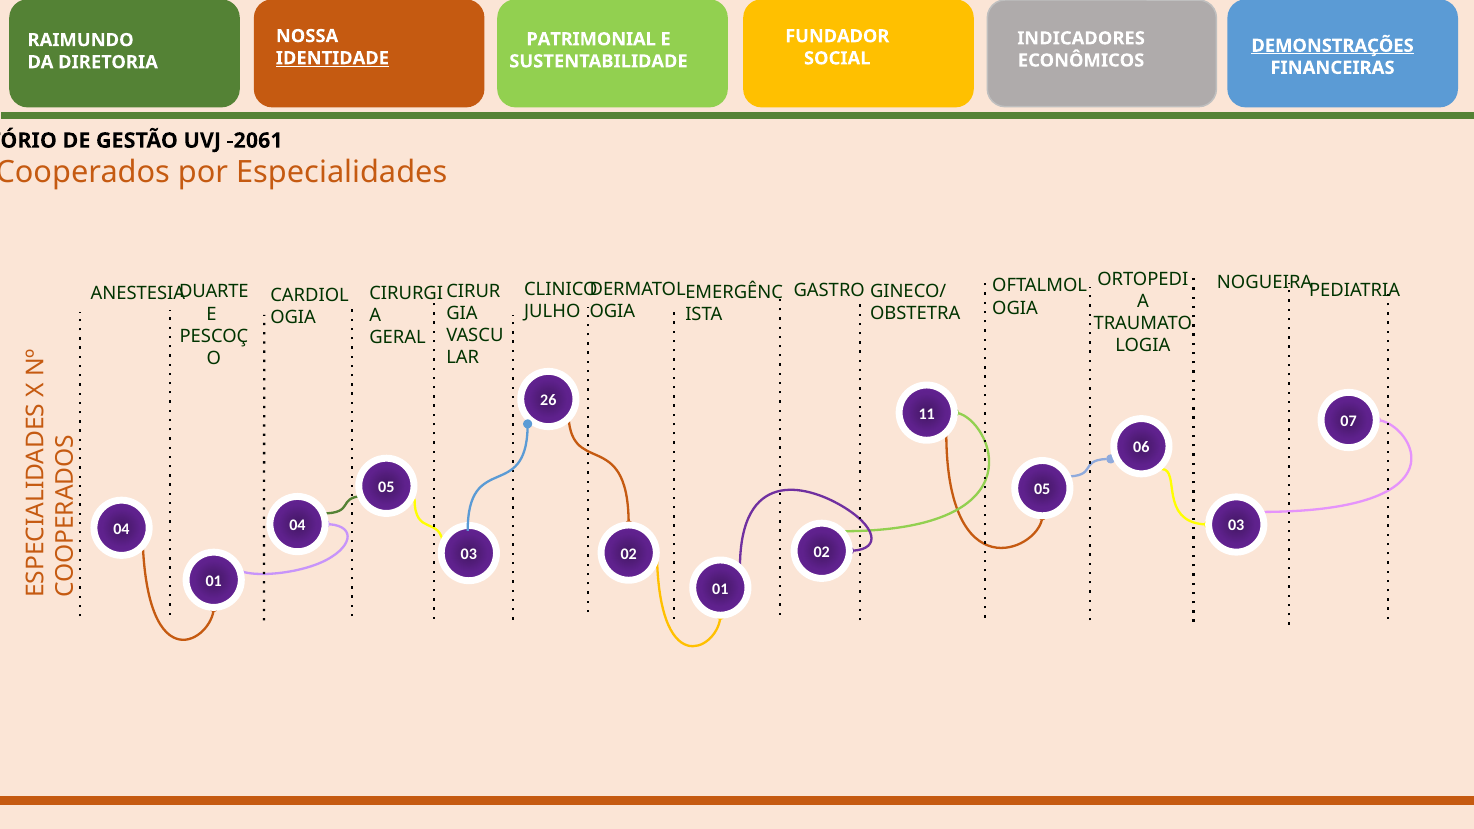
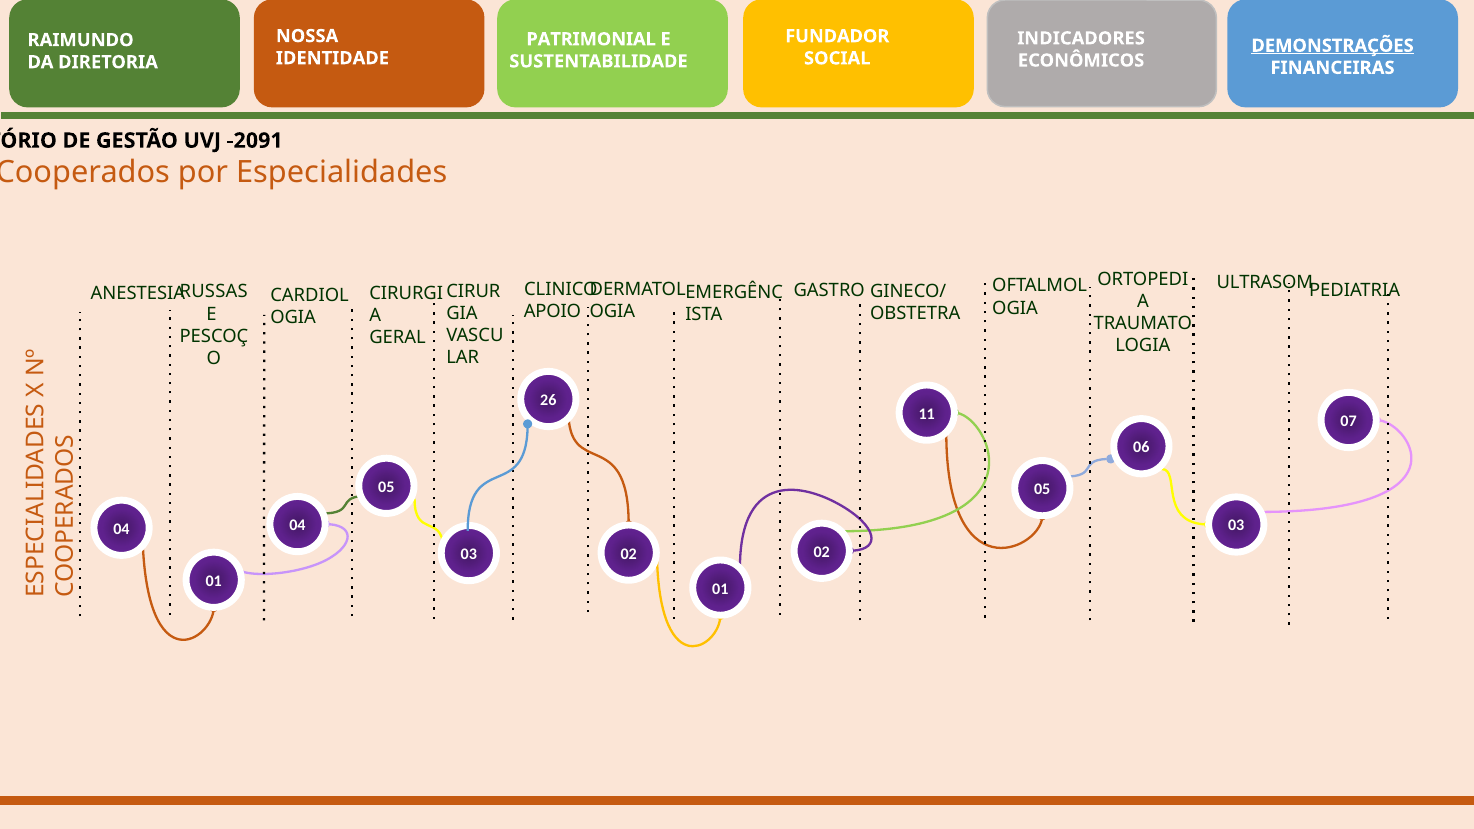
IDENTIDADE underline: present -> none
-2061: -2061 -> -2091
NOGUEIRA: NOGUEIRA -> ULTRASOM
DUARTE: DUARTE -> RUSSAS
JULHO: JULHO -> APOIO
